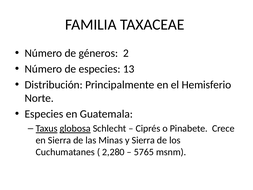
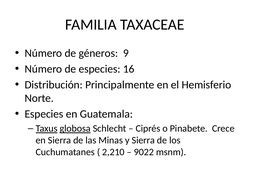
2: 2 -> 9
13: 13 -> 16
2,280: 2,280 -> 2,210
5765: 5765 -> 9022
